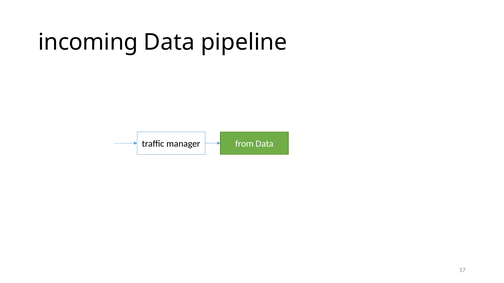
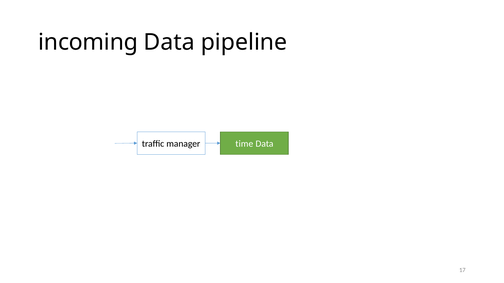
from: from -> time
